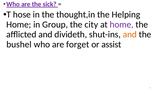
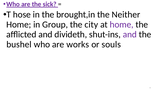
thought,in: thought,in -> brought,in
Helping: Helping -> Neither
and at (130, 34) colour: orange -> purple
forget: forget -> works
assist: assist -> souls
